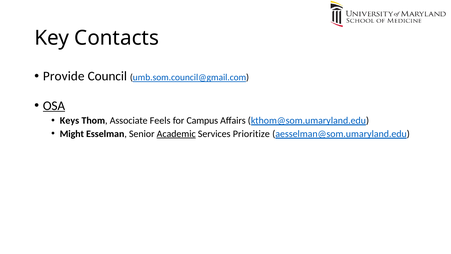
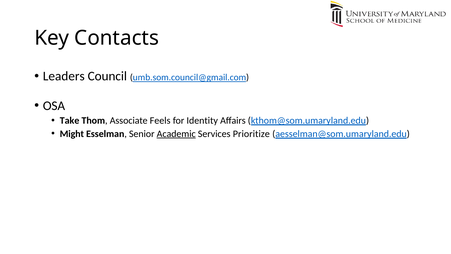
Provide: Provide -> Leaders
OSA underline: present -> none
Keys: Keys -> Take
Campus: Campus -> Identity
